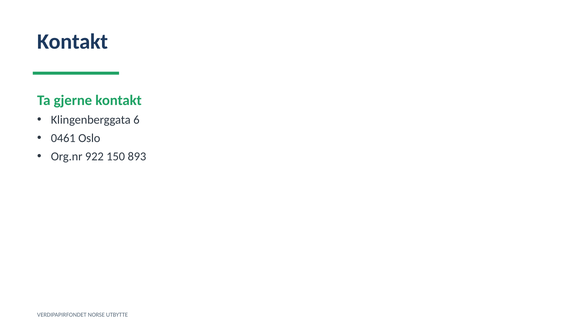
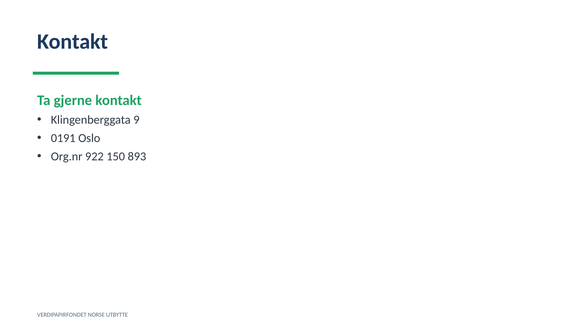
6: 6 -> 9
0461: 0461 -> 0191
